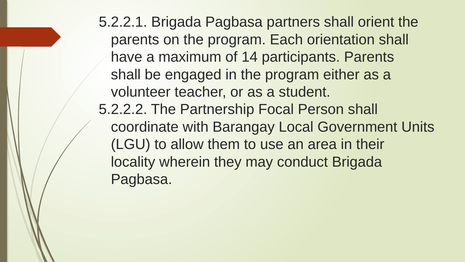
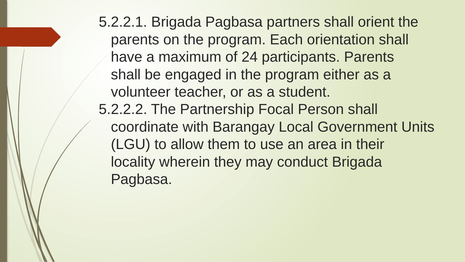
14: 14 -> 24
